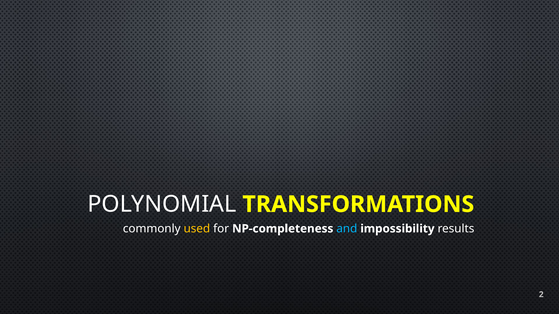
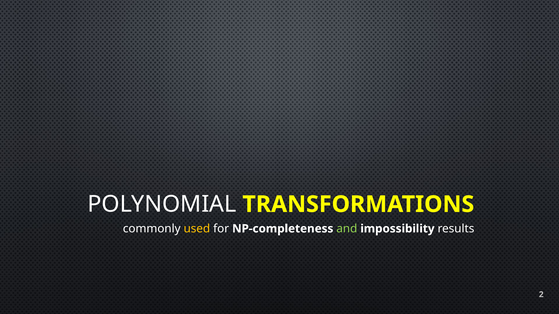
and colour: light blue -> light green
